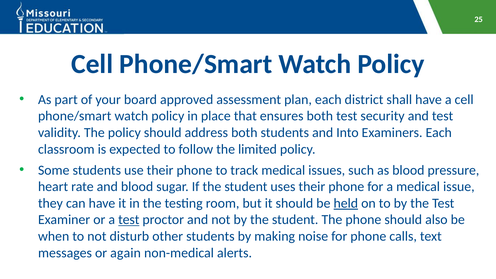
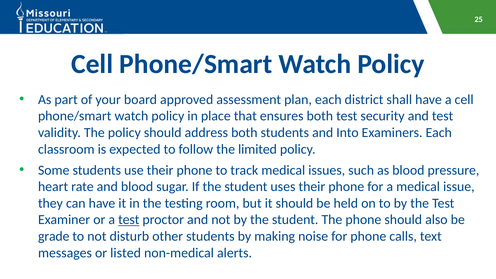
held underline: present -> none
when: when -> grade
again: again -> listed
